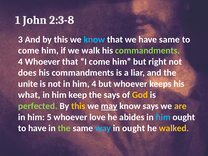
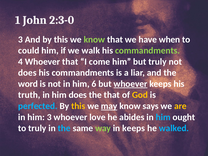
2:3-8: 2:3-8 -> 2:3-0
know at (94, 39) colour: light blue -> light green
have same: same -> when
come at (29, 51): come -> could
but right: right -> truly
unite: unite -> word
him 4: 4 -> 6
whoever at (130, 84) underline: none -> present
what: what -> truth
him keep: keep -> does
the says: says -> that
perfected colour: light green -> light blue
him 5: 5 -> 3
to have: have -> truly
the at (64, 128) colour: light green -> light blue
way colour: light blue -> light green
in ought: ought -> keeps
walked colour: yellow -> light blue
